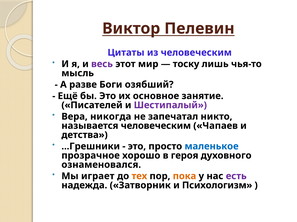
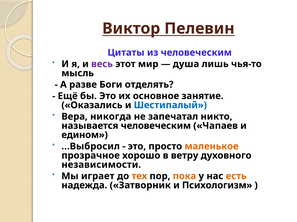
тоску: тоску -> душа
озябший: озябший -> отделять
Писателей: Писателей -> Оказались
Шестипалый colour: purple -> blue
детства: детства -> едином
...Грешники: ...Грешники -> ...Выбросил
маленькое colour: blue -> orange
героя: героя -> ветру
ознаменовался: ознаменовался -> независимости
есть colour: purple -> orange
